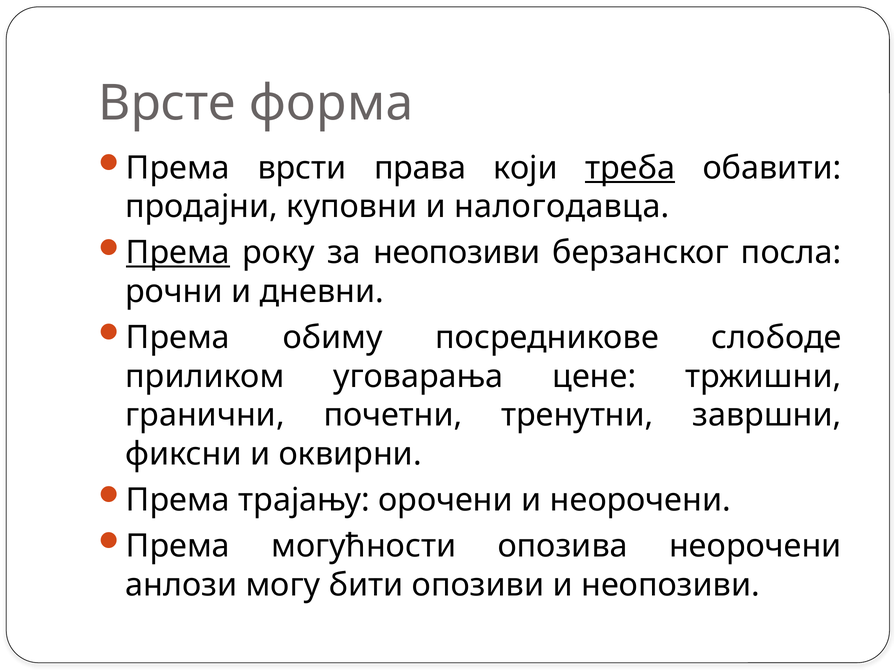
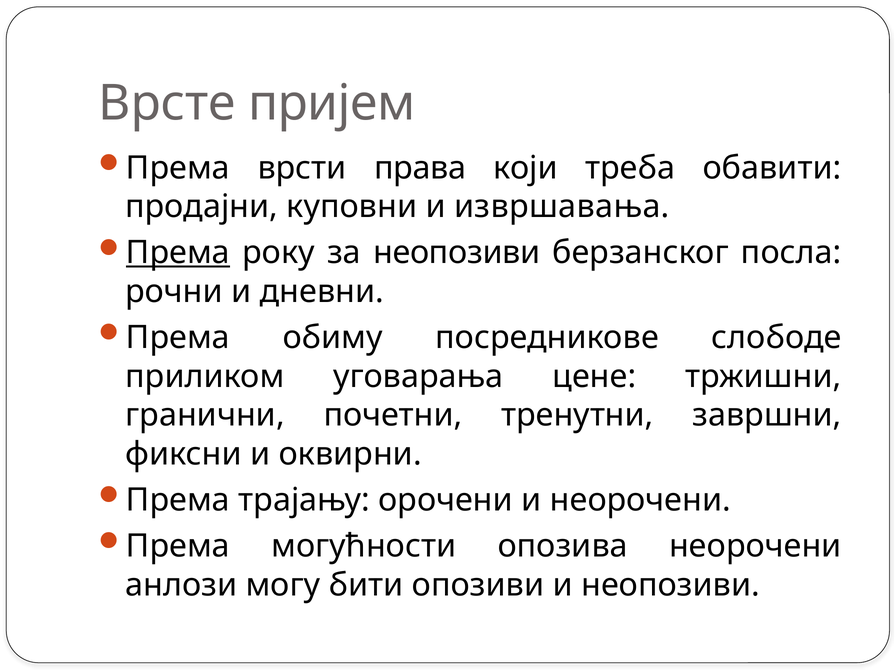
форма: форма -> пријем
треба underline: present -> none
налогодавца: налогодавца -> извршавања
